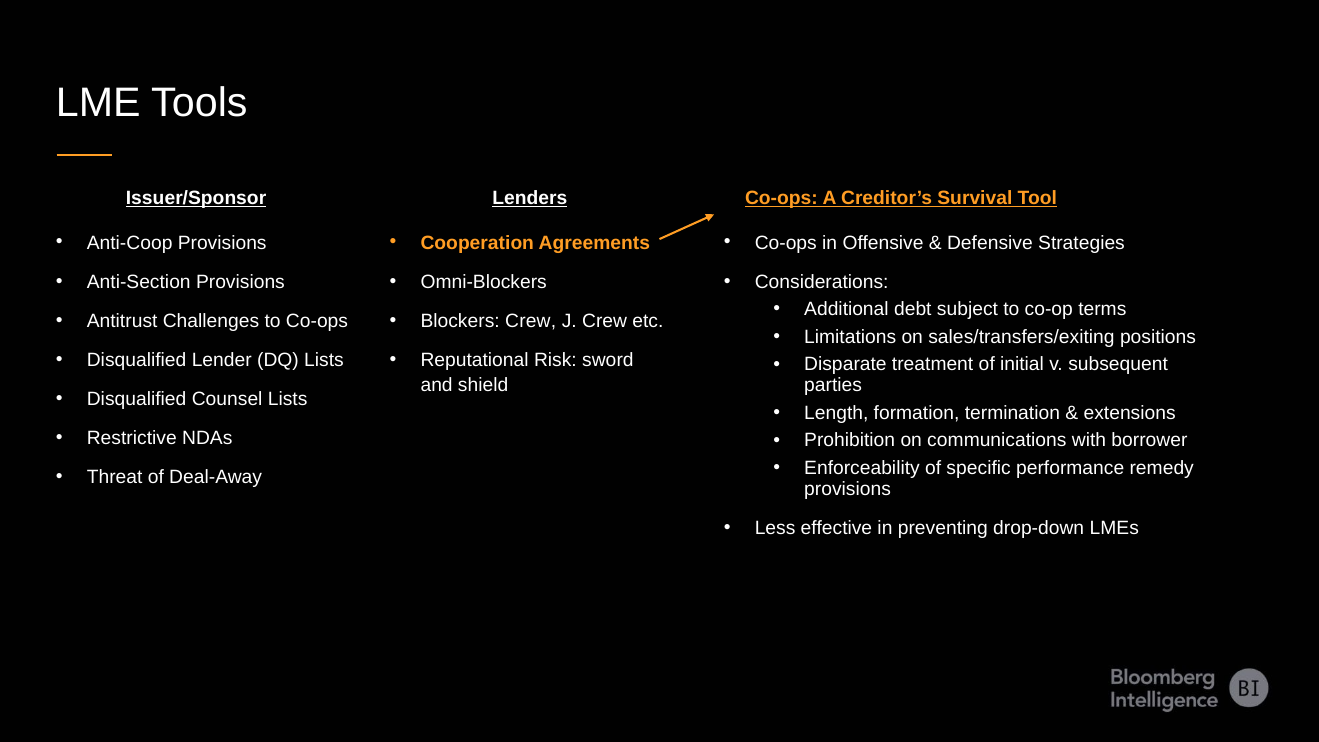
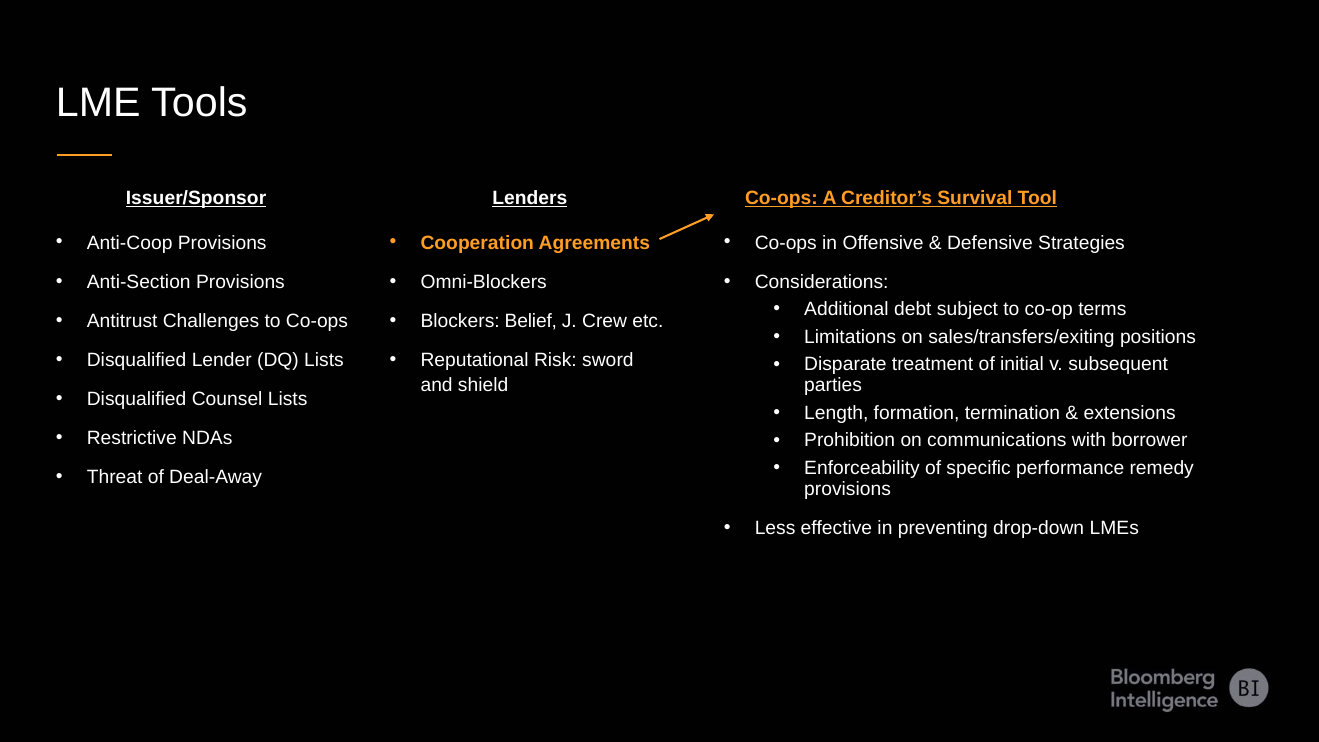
Blockers Crew: Crew -> Belief
